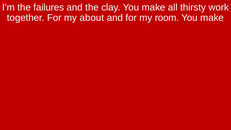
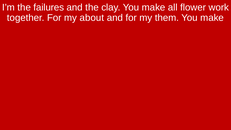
thirsty: thirsty -> flower
room: room -> them
